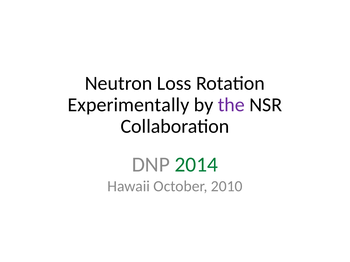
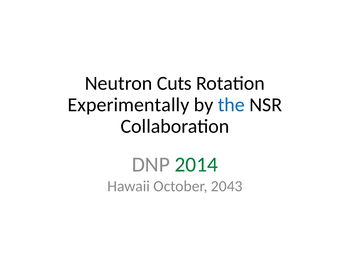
Loss: Loss -> Cuts
the colour: purple -> blue
2010: 2010 -> 2043
